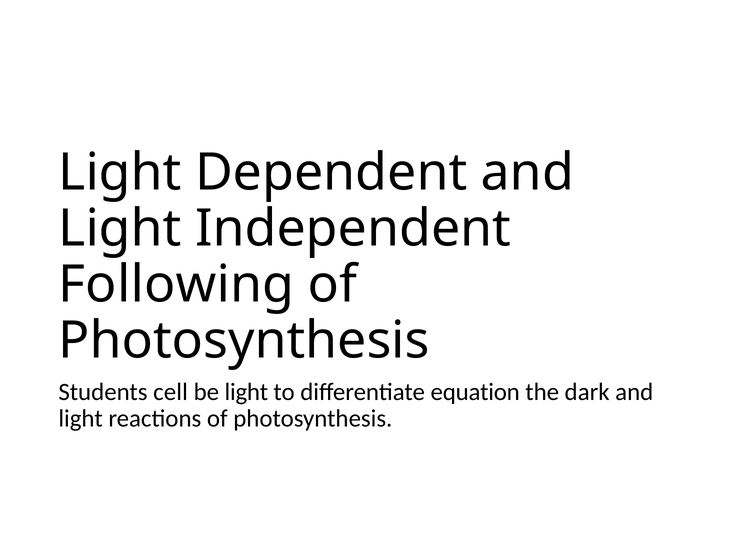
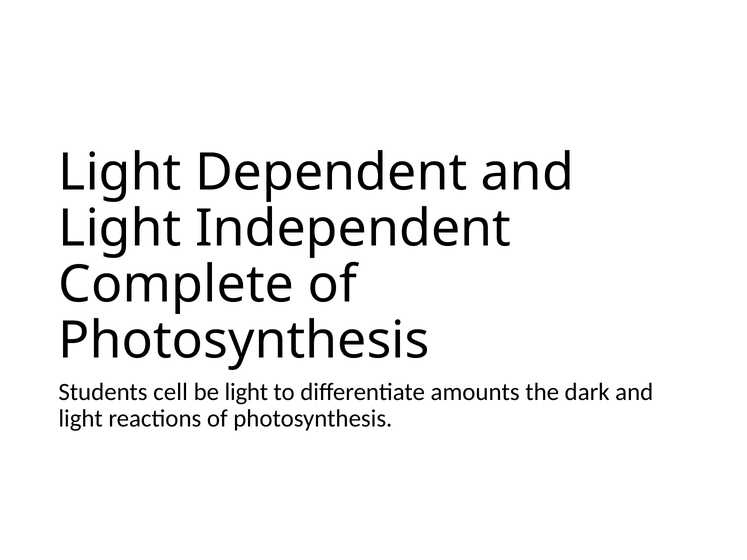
Following: Following -> Complete
equation: equation -> amounts
